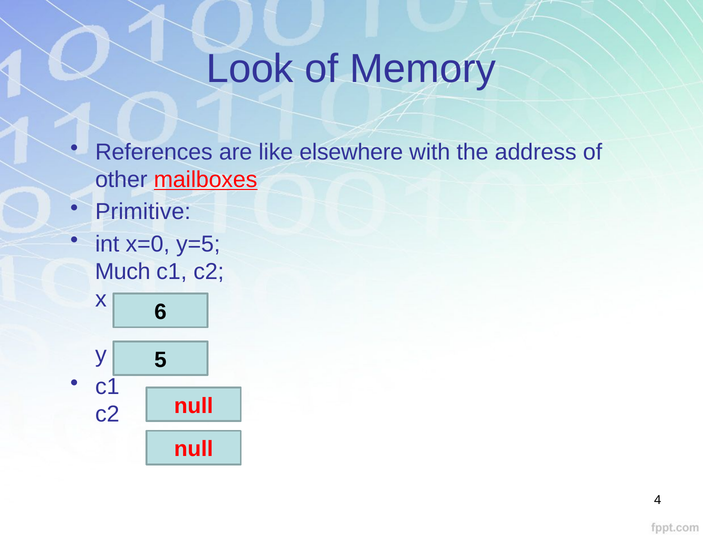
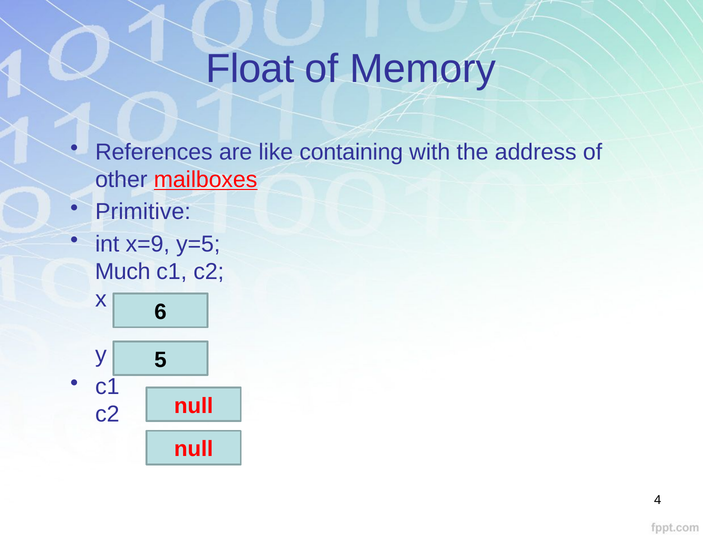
Look: Look -> Float
elsewhere: elsewhere -> containing
x=0: x=0 -> x=9
